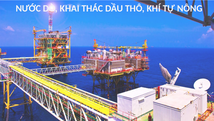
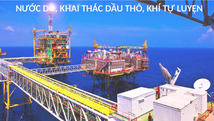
NÔNG: NÔNG -> LUYỆN
